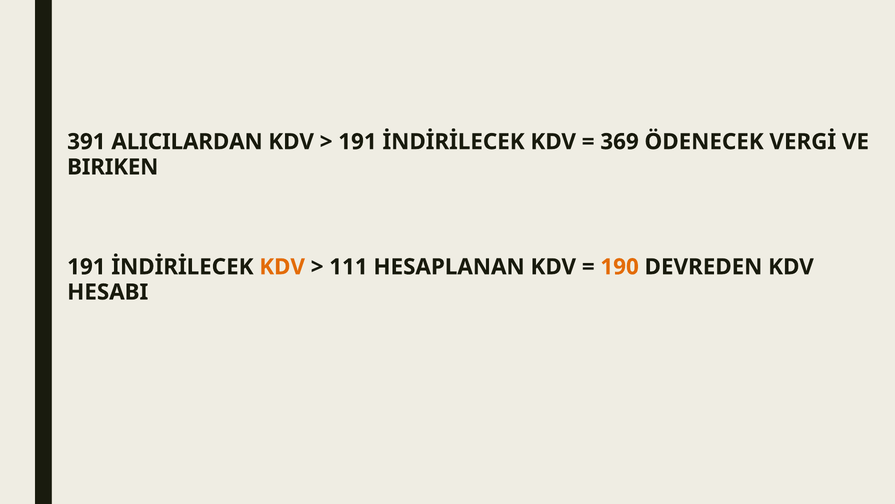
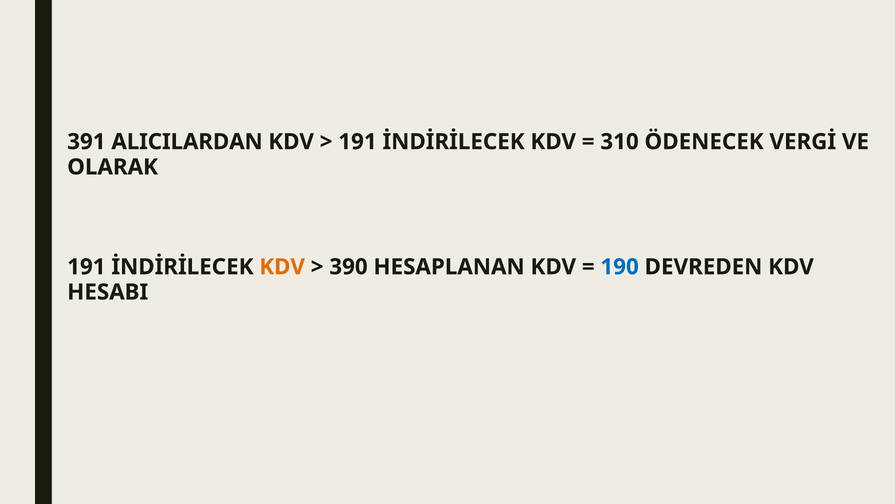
369: 369 -> 310
BIRIKEN: BIRIKEN -> OLARAK
111: 111 -> 390
190 colour: orange -> blue
